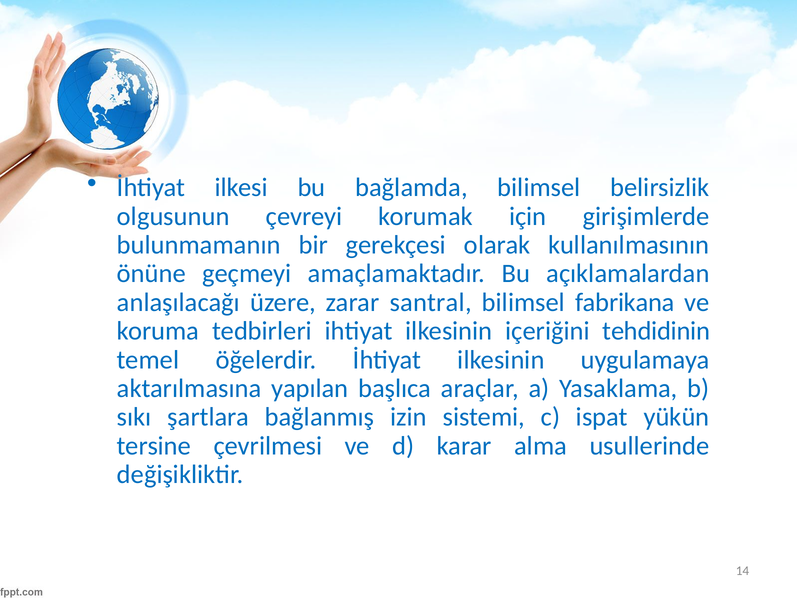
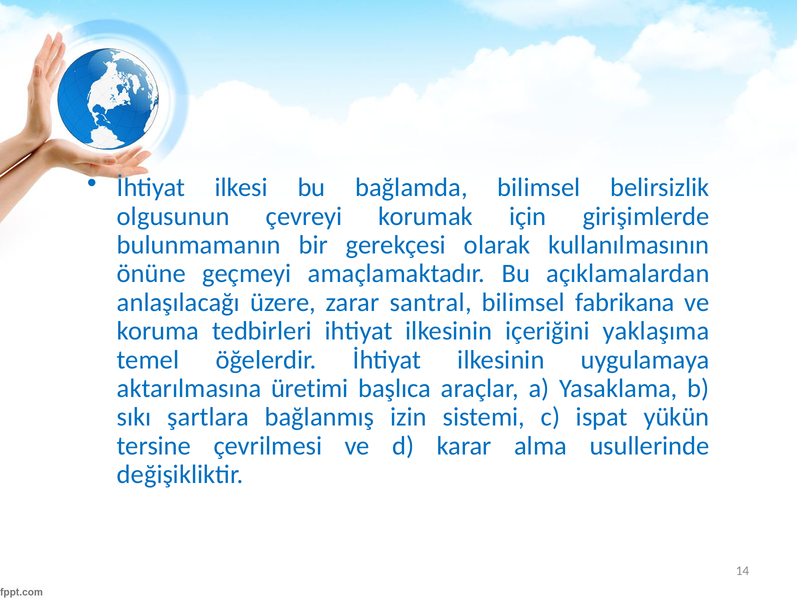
tehdidinin: tehdidinin -> yaklaşıma
yapılan: yapılan -> üretimi
